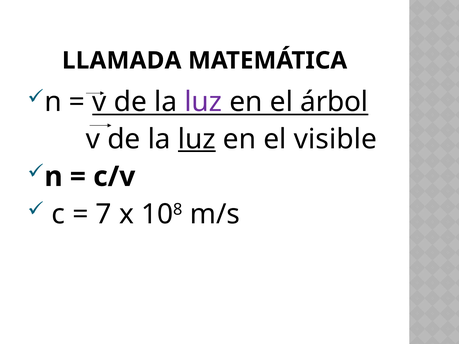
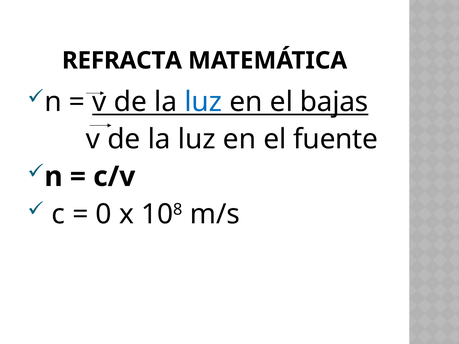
LLAMADA: LLAMADA -> REFRACTA
luz at (203, 102) colour: purple -> blue
árbol: árbol -> bajas
luz at (197, 139) underline: present -> none
visible: visible -> fuente
7: 7 -> 0
